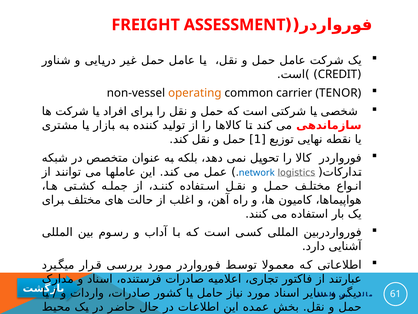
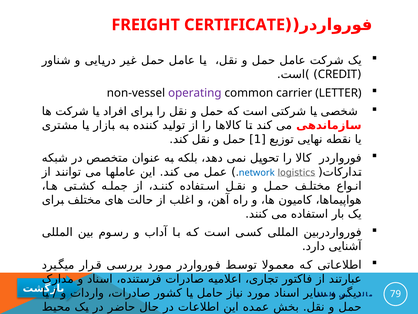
ASSESSMENT: ASSESSMENT -> CERTIFICATE
operating colour: orange -> purple
TENOR: TENOR -> LETTER
61: 61 -> 79
